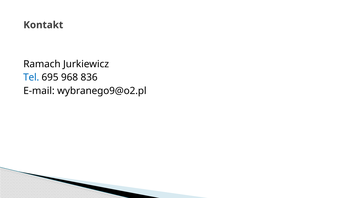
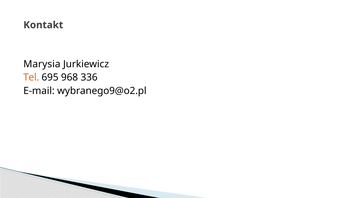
Ramach: Ramach -> Marysia
Tel colour: blue -> orange
836: 836 -> 336
